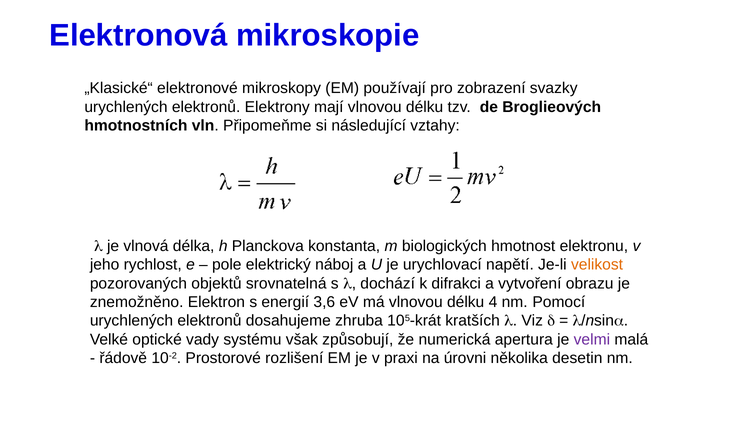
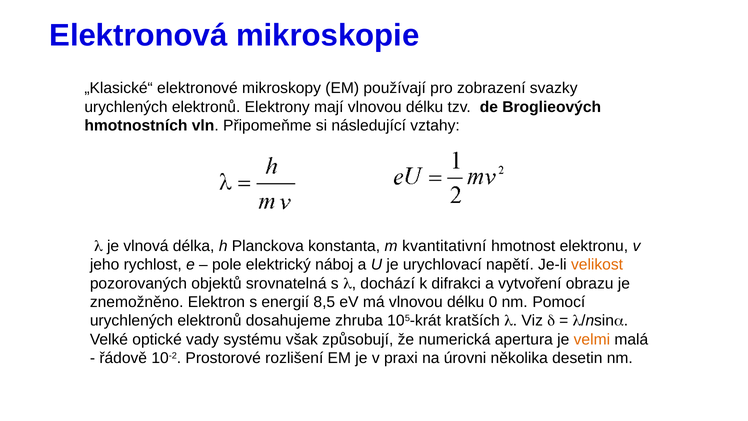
biologických: biologických -> kvantitativní
3,6: 3,6 -> 8,5
4: 4 -> 0
velmi colour: purple -> orange
